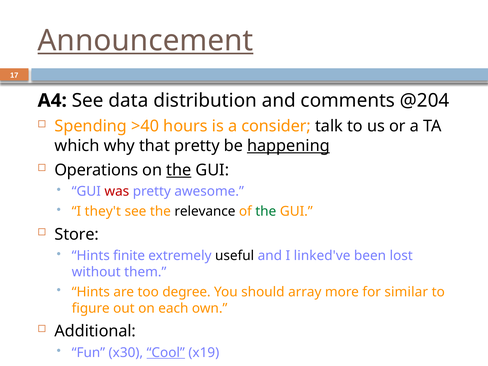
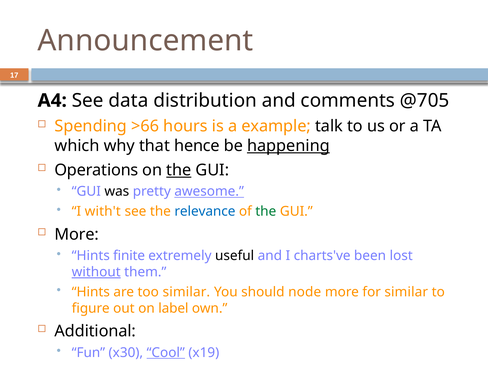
Announcement underline: present -> none
@204: @204 -> @705
>40: >40 -> >66
consider: consider -> example
that pretty: pretty -> hence
was colour: red -> black
awesome underline: none -> present
they't: they't -> with't
relevance colour: black -> blue
Store at (77, 234): Store -> More
linked've: linked've -> charts've
without underline: none -> present
too degree: degree -> similar
array: array -> node
each: each -> label
